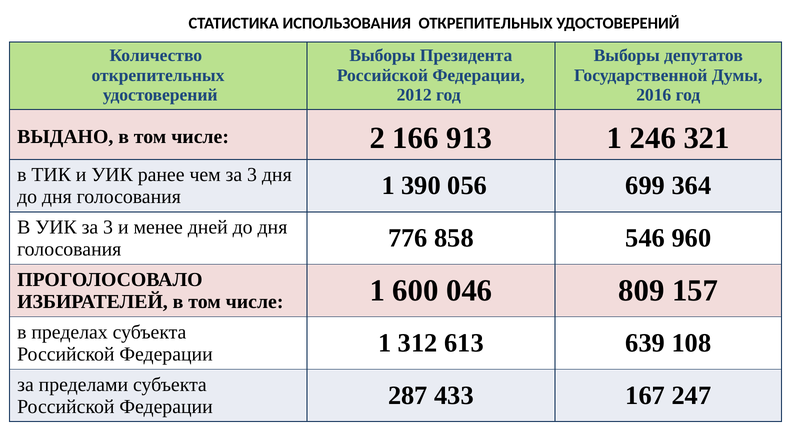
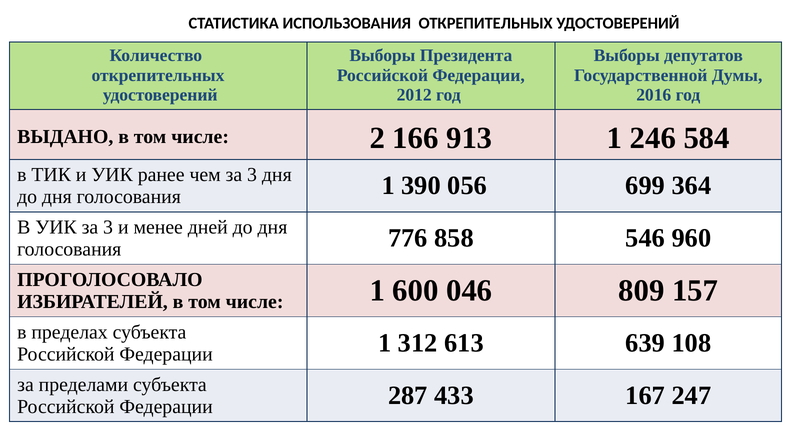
321: 321 -> 584
